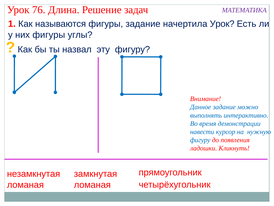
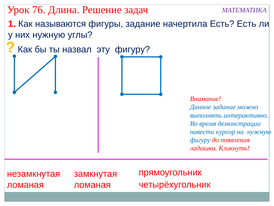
начертила Урок: Урок -> Есть
них фигуры: фигуры -> нужную
